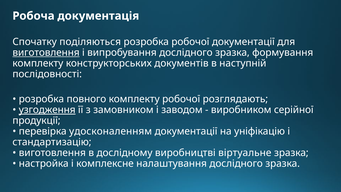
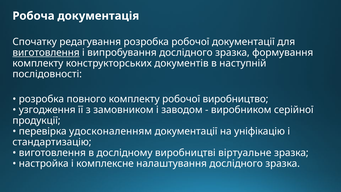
поділяються: поділяються -> редагування
розглядають: розглядають -> виробництво
узгодження underline: present -> none
